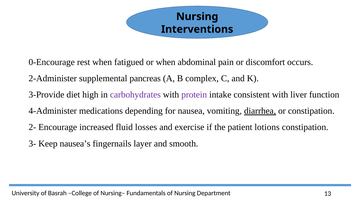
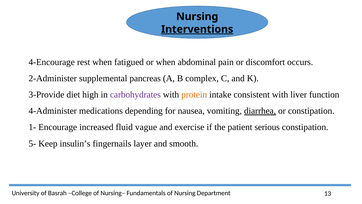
Interventions underline: none -> present
0-Encourage: 0-Encourage -> 4-Encourage
protein colour: purple -> orange
2-: 2- -> 1-
losses: losses -> vague
lotions: lotions -> serious
3-: 3- -> 5-
nausea’s: nausea’s -> insulin’s
